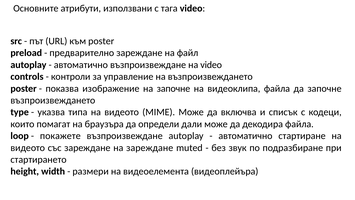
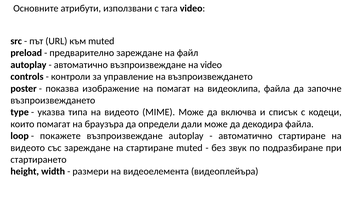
към poster: poster -> muted
на започне: започне -> помагат
на зареждане: зареждане -> стартиране
